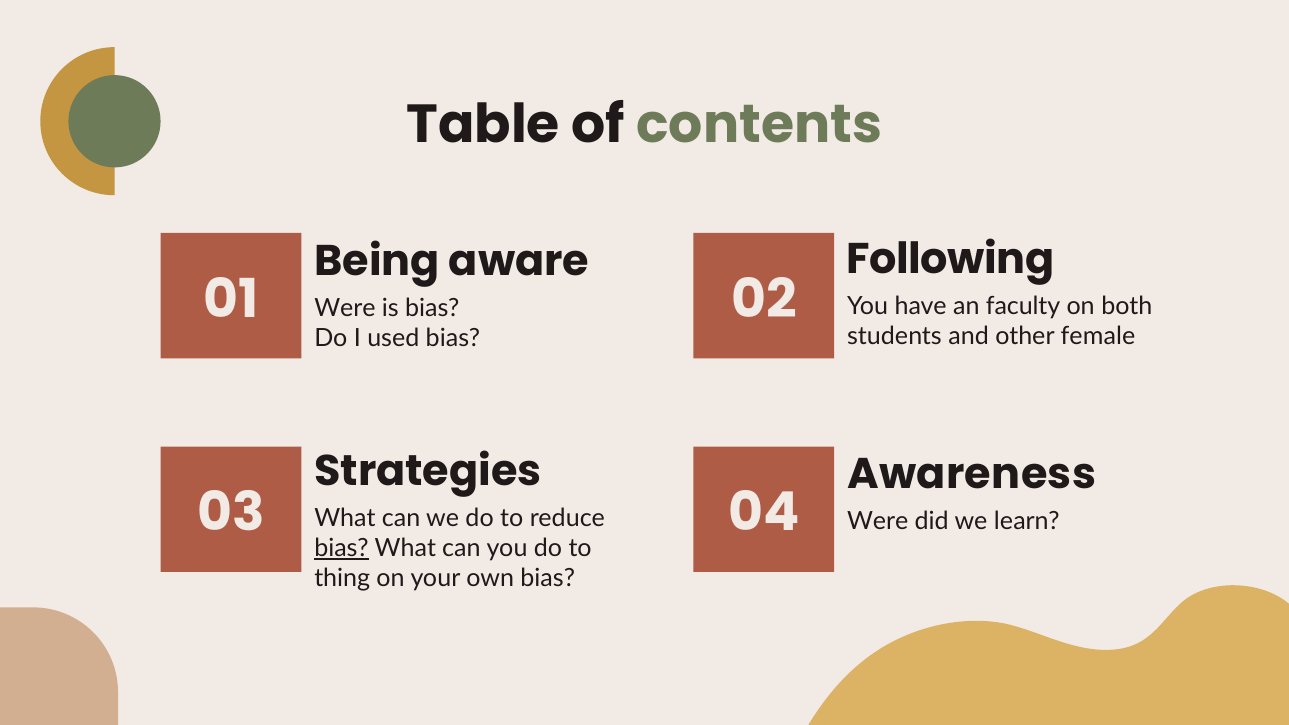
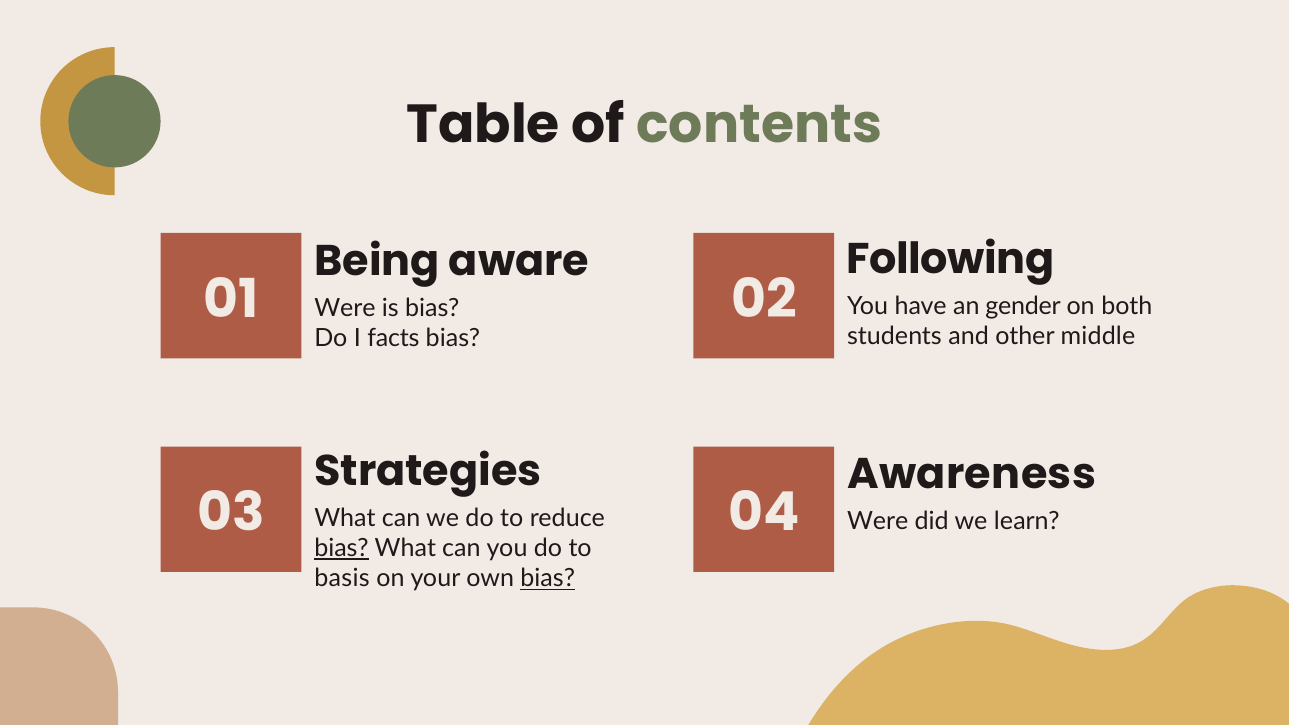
faculty: faculty -> gender
female: female -> middle
used: used -> facts
thing: thing -> basis
bias at (548, 579) underline: none -> present
